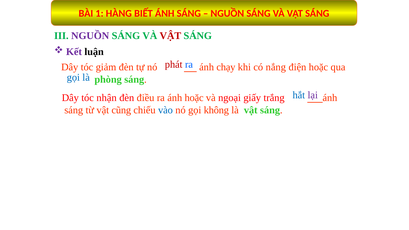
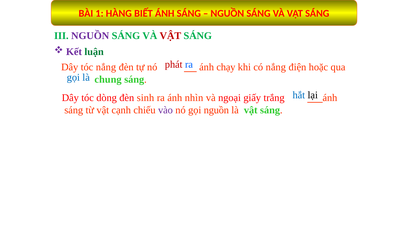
luận colour: black -> green
tóc giảm: giảm -> nắng
phòng: phòng -> chung
lại colour: purple -> black
nhận: nhận -> dòng
điều: điều -> sinh
ánh hoặc: hoặc -> nhìn
cũng: cũng -> cạnh
vào colour: blue -> purple
gọi không: không -> nguồn
